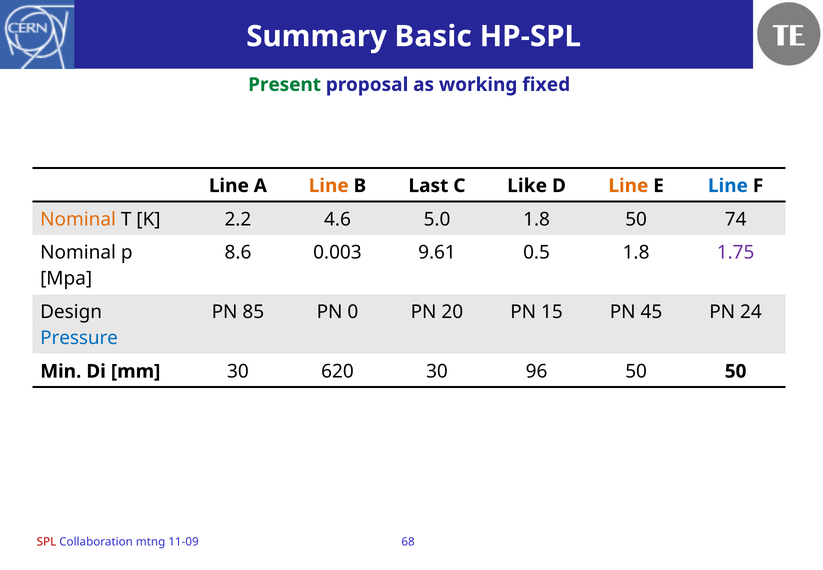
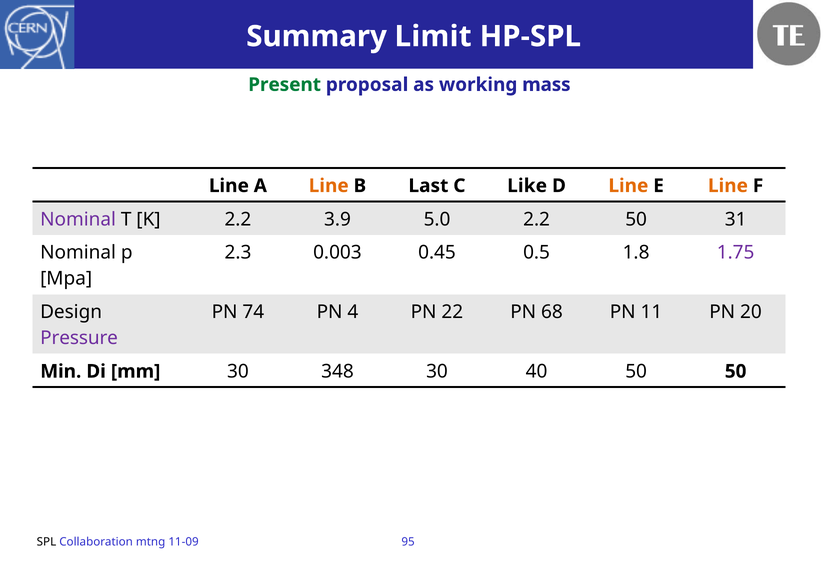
Basic: Basic -> Limit
fixed: fixed -> mass
Line at (728, 186) colour: blue -> orange
Nominal at (78, 219) colour: orange -> purple
4.6: 4.6 -> 3.9
5.0 1.8: 1.8 -> 2.2
74: 74 -> 31
8.6: 8.6 -> 2.3
9.61: 9.61 -> 0.45
85: 85 -> 74
0: 0 -> 4
20: 20 -> 22
15: 15 -> 68
45: 45 -> 11
24: 24 -> 20
Pressure colour: blue -> purple
620: 620 -> 348
96: 96 -> 40
SPL colour: red -> black
68: 68 -> 95
